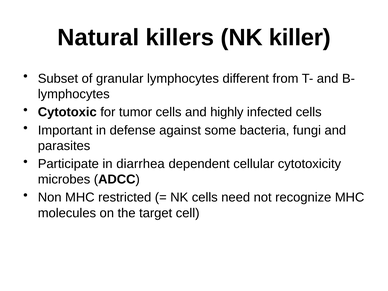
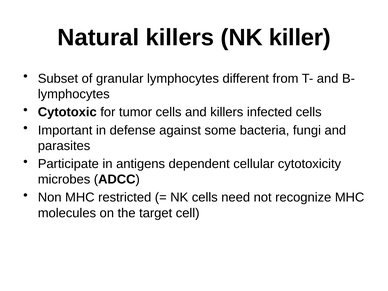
and highly: highly -> killers
diarrhea: diarrhea -> antigens
